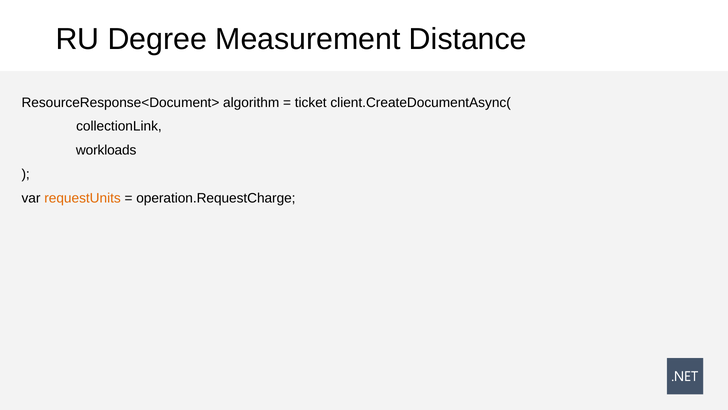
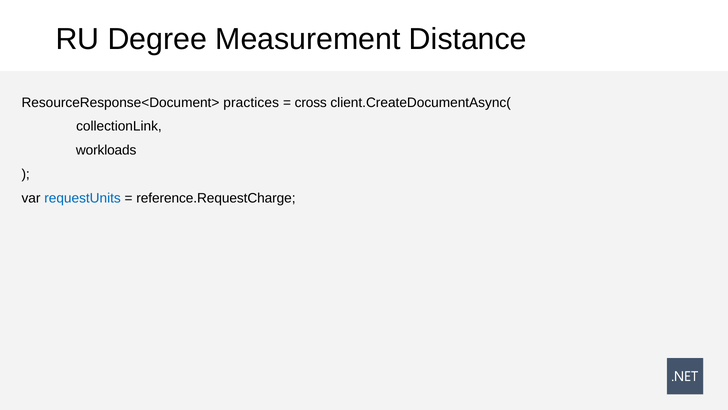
algorithm: algorithm -> practices
ticket: ticket -> cross
requestUnits colour: orange -> blue
operation.RequestCharge: operation.RequestCharge -> reference.RequestCharge
